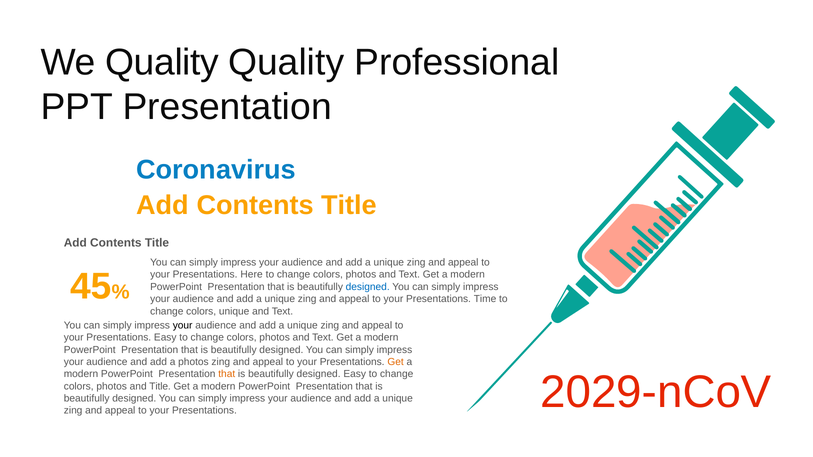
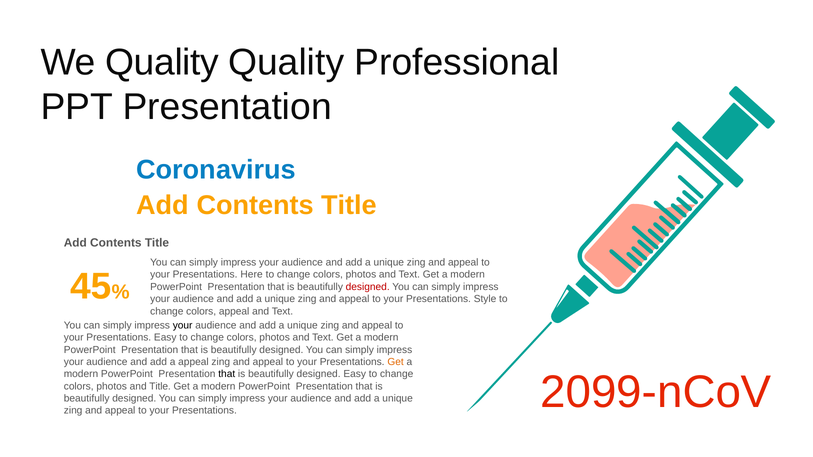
designed at (368, 287) colour: blue -> red
Time: Time -> Style
colors unique: unique -> appeal
a photos: photos -> appeal
that at (227, 374) colour: orange -> black
2029-nCoV: 2029-nCoV -> 2099-nCoV
